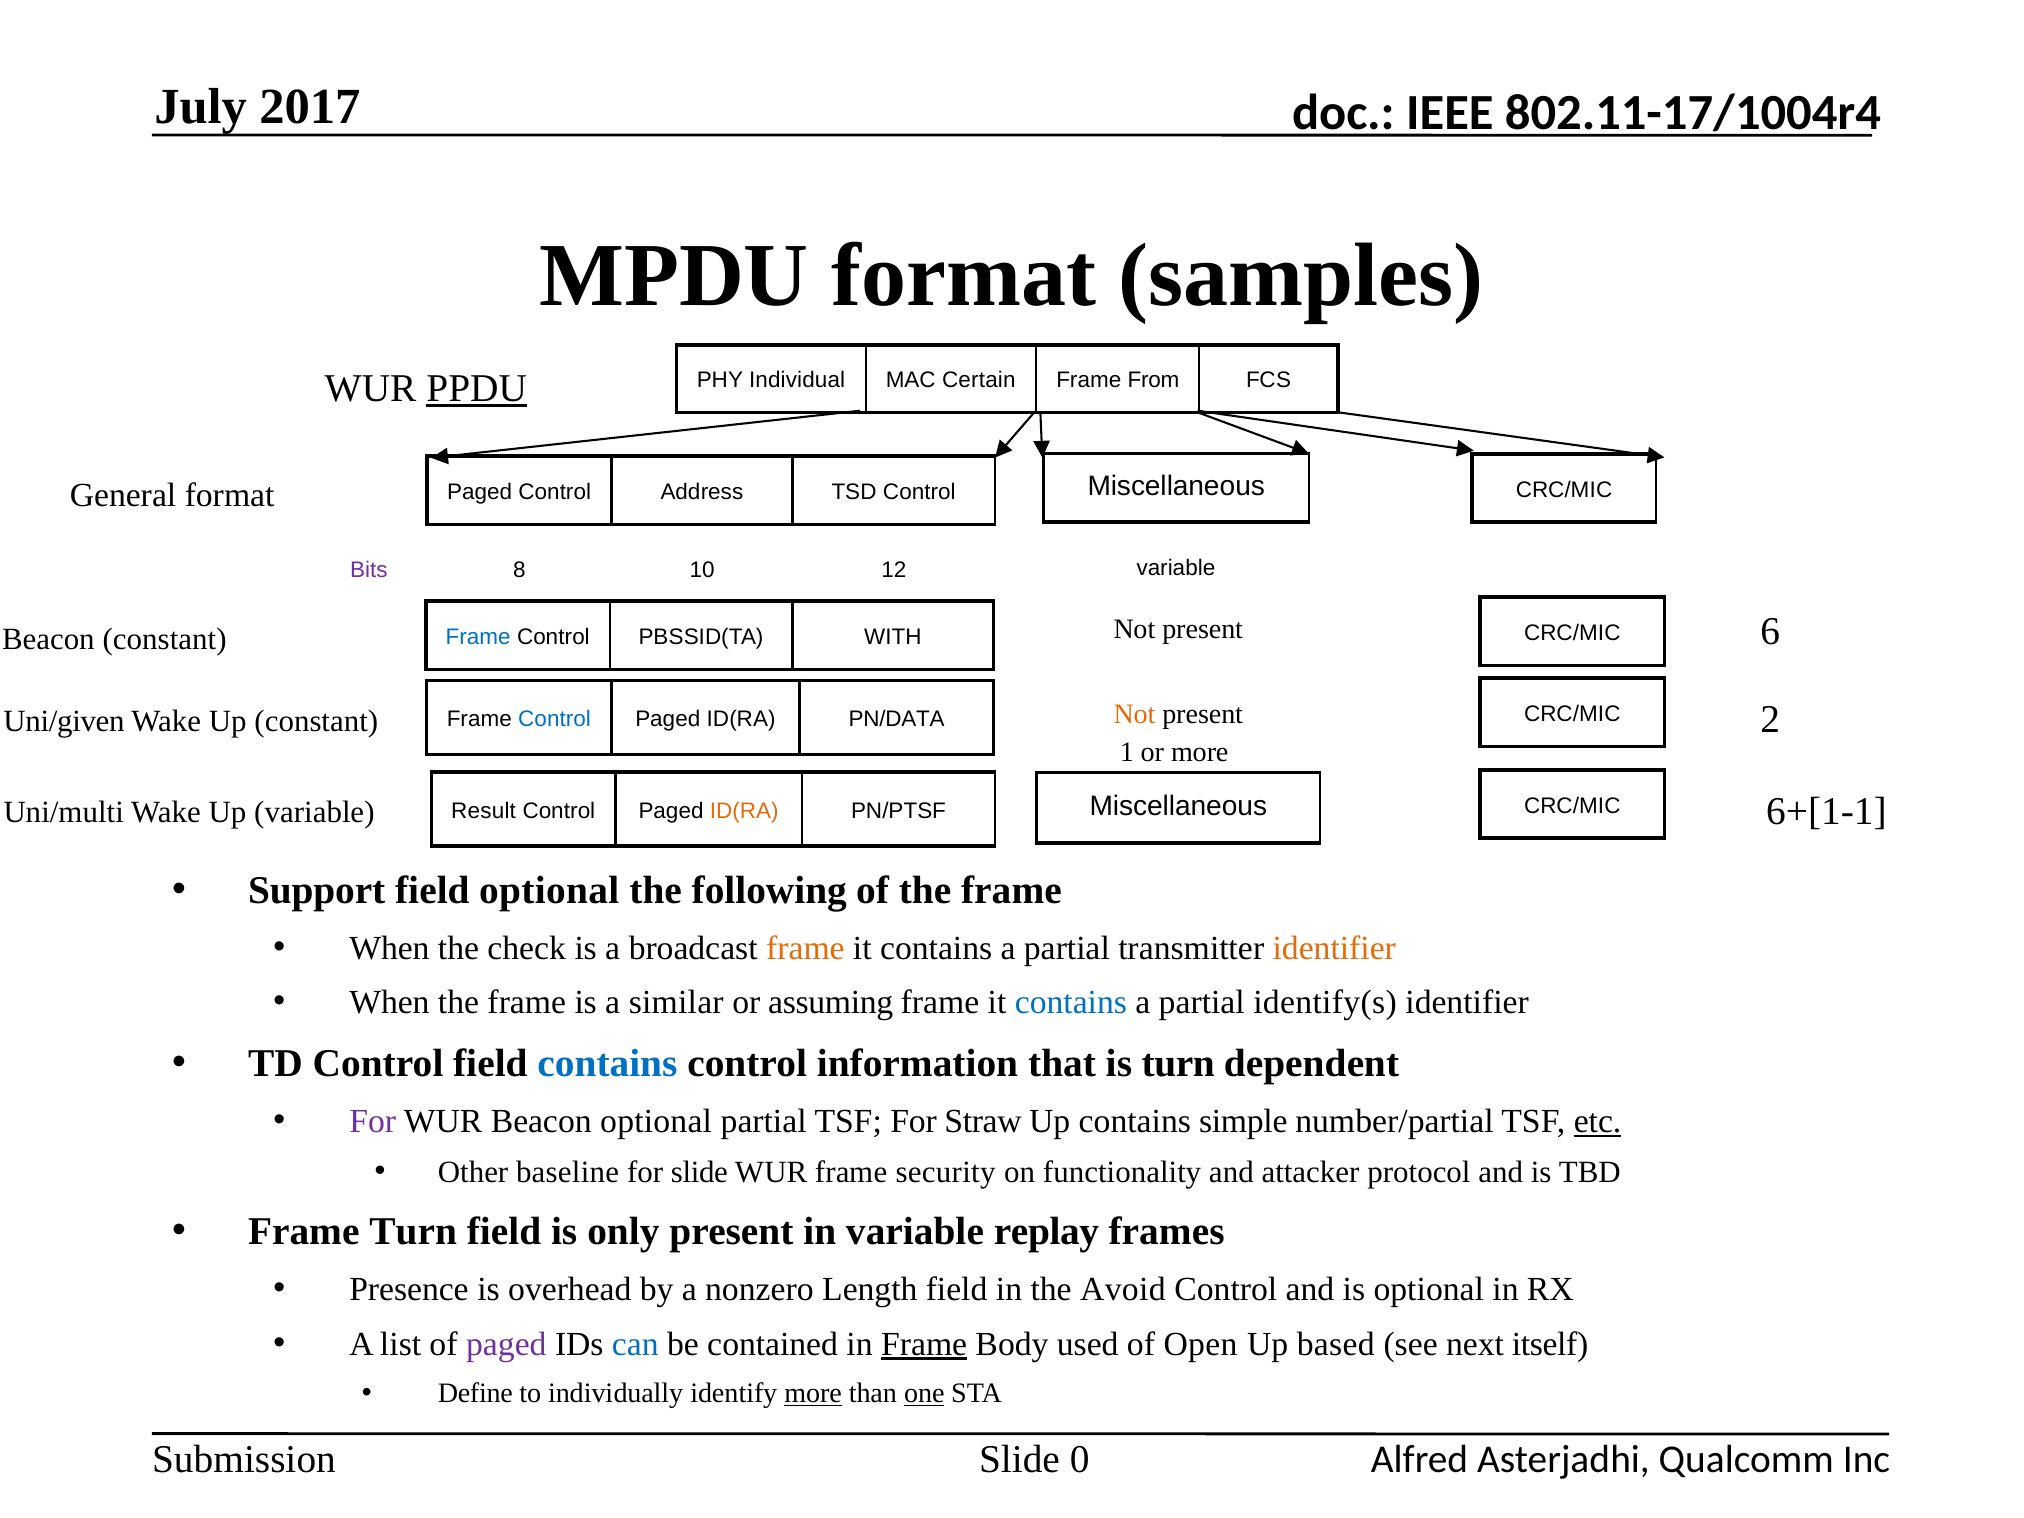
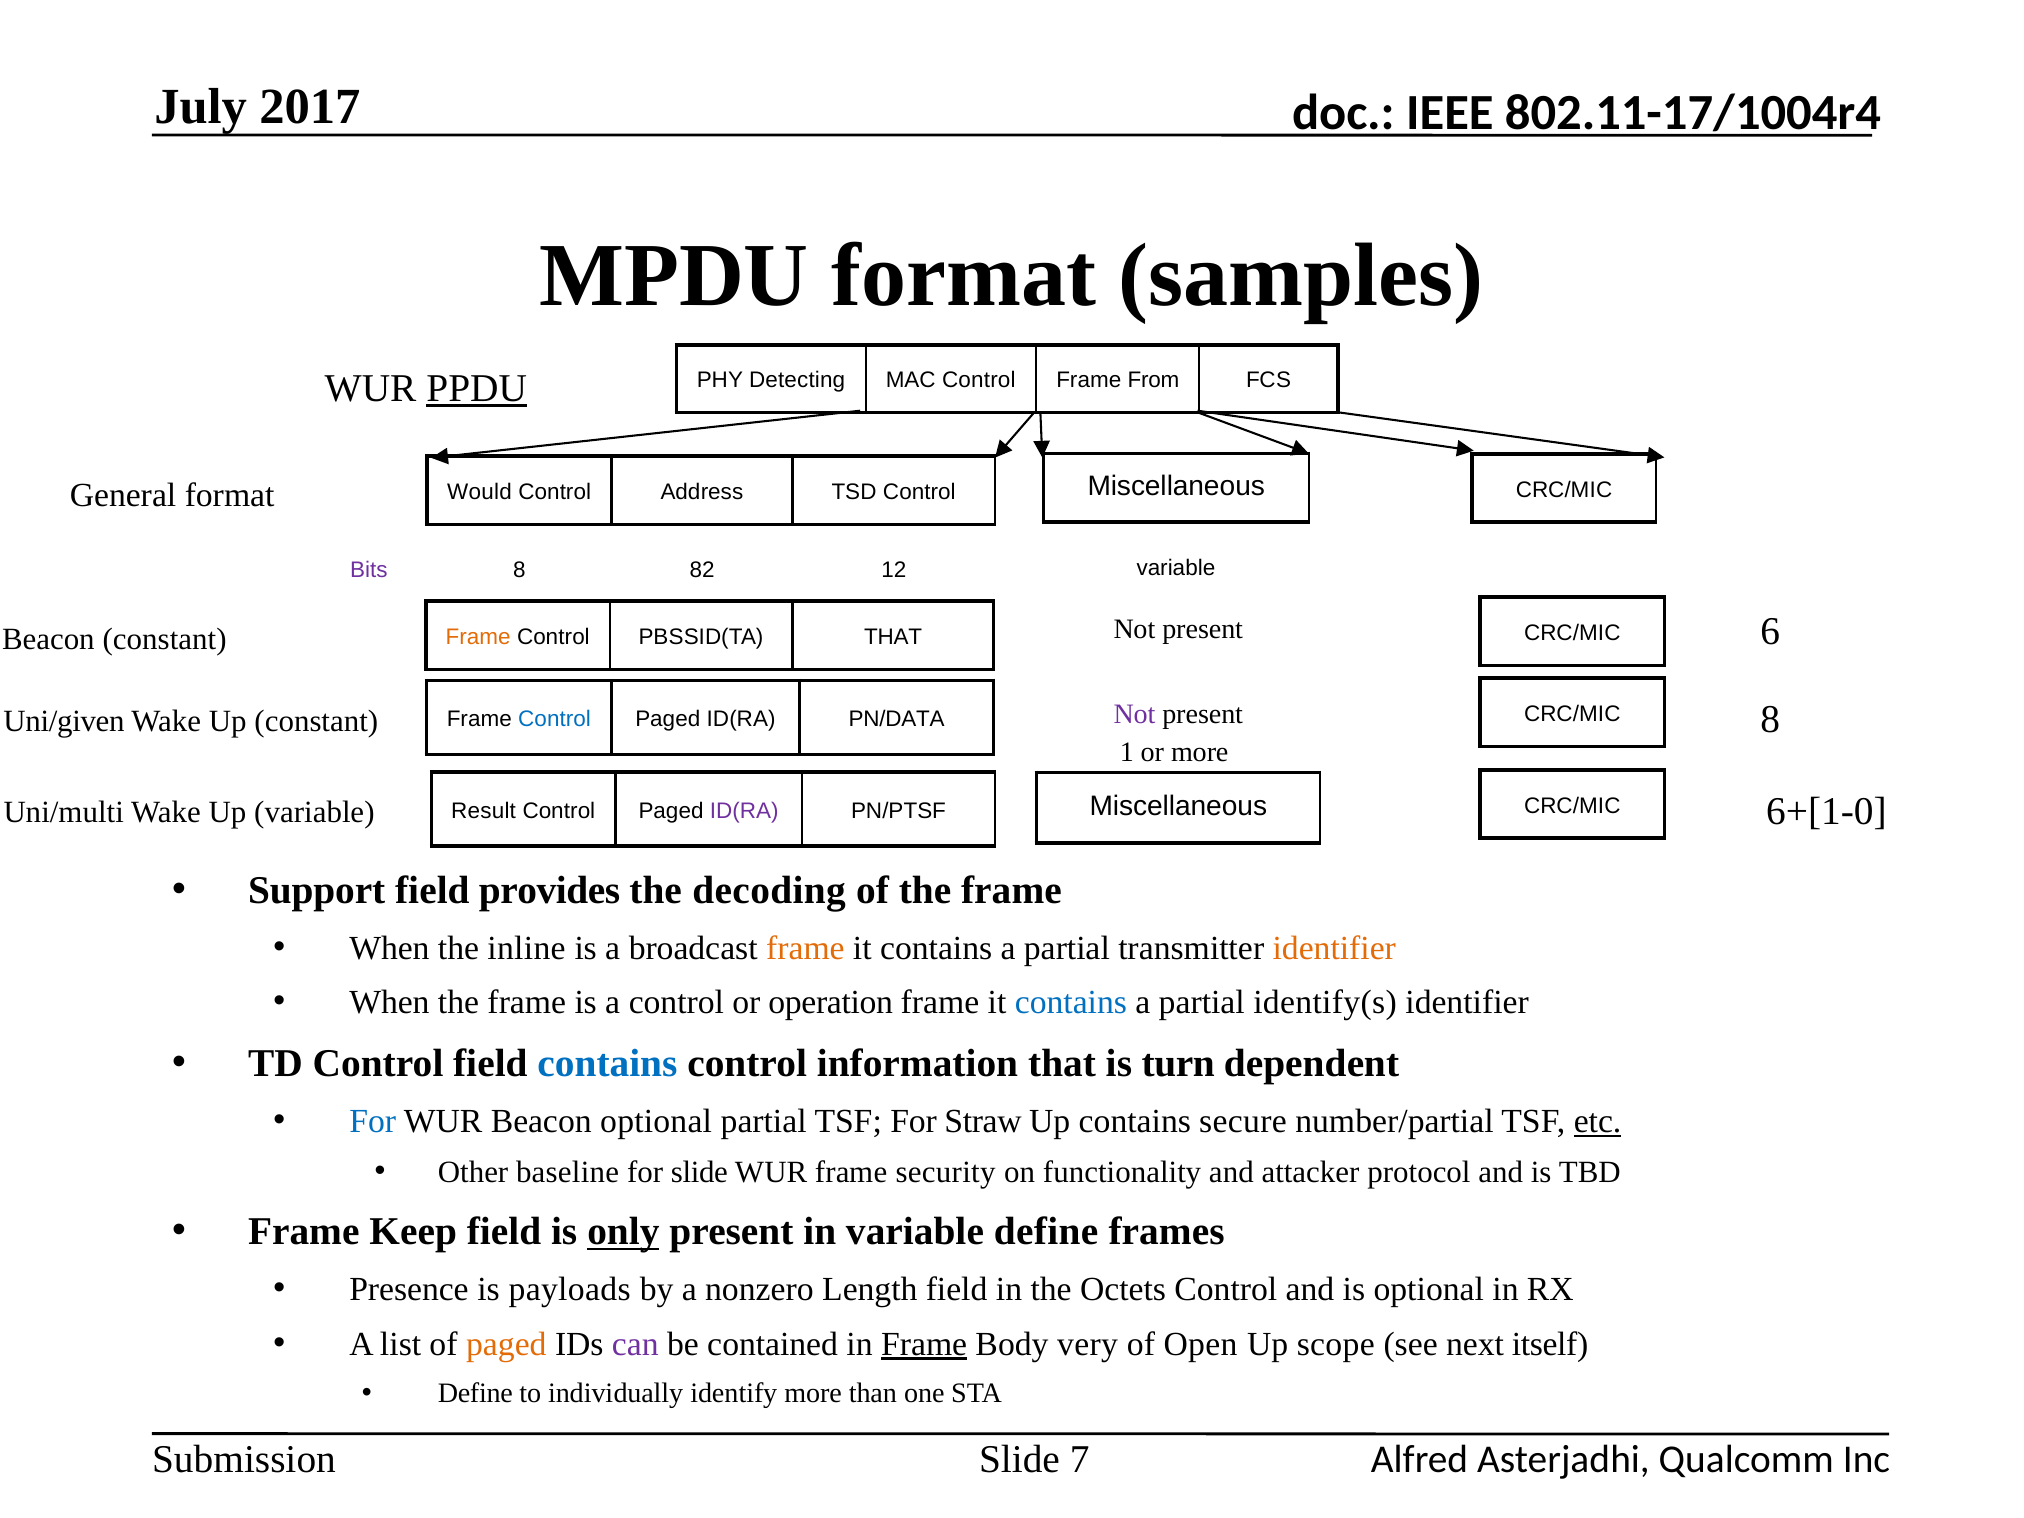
Individual: Individual -> Detecting
MAC Certain: Certain -> Control
Paged at (480, 492): Paged -> Would
10: 10 -> 82
Frame at (478, 637) colour: blue -> orange
PBSSID(TA WITH: WITH -> THAT
Not at (1135, 714) colour: orange -> purple
CRC/MIC 2: 2 -> 8
ID(RA at (744, 811) colour: orange -> purple
6+[1-1: 6+[1-1 -> 6+[1-0
field optional: optional -> provides
following: following -> decoding
check: check -> inline
a similar: similar -> control
assuming: assuming -> operation
For at (373, 1121) colour: purple -> blue
simple: simple -> secure
Frame Turn: Turn -> Keep
only underline: none -> present
variable replay: replay -> define
overhead: overhead -> payloads
Avoid: Avoid -> Octets
paged at (506, 1344) colour: purple -> orange
can colour: blue -> purple
used: used -> very
based: based -> scope
more at (813, 1393) underline: present -> none
one underline: present -> none
0: 0 -> 7
